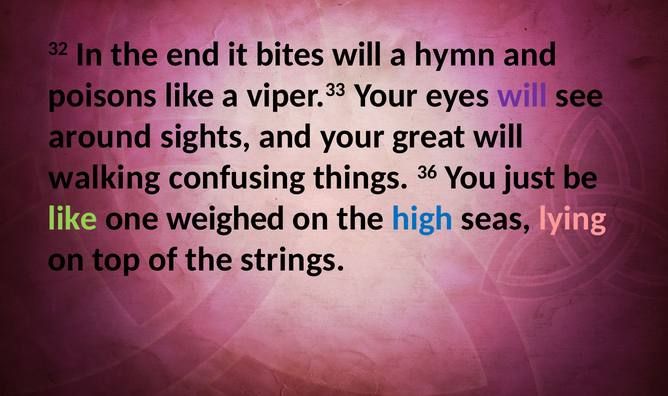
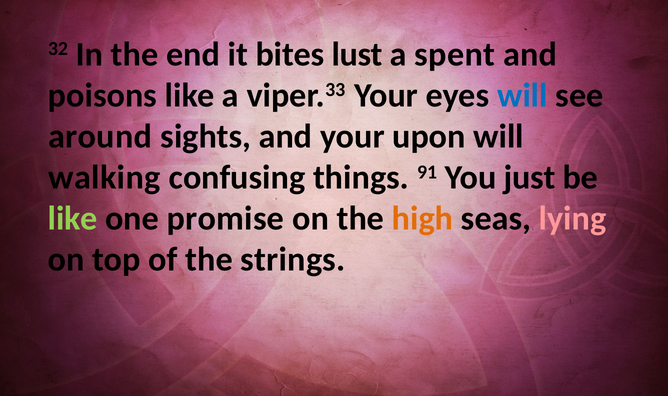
bites will: will -> lust
hymn: hymn -> spent
will at (522, 95) colour: purple -> blue
great: great -> upon
36: 36 -> 91
weighed: weighed -> promise
high colour: blue -> orange
